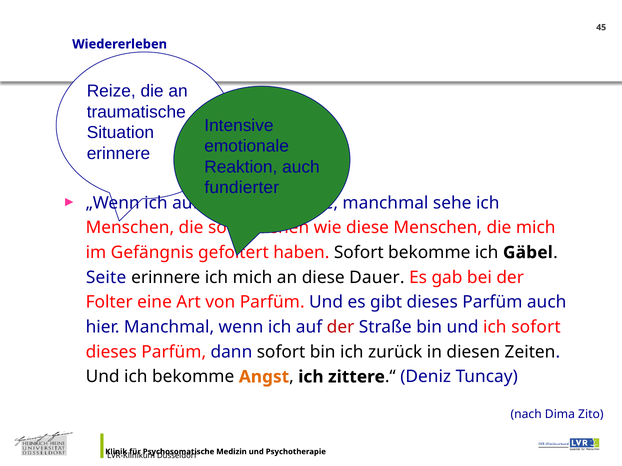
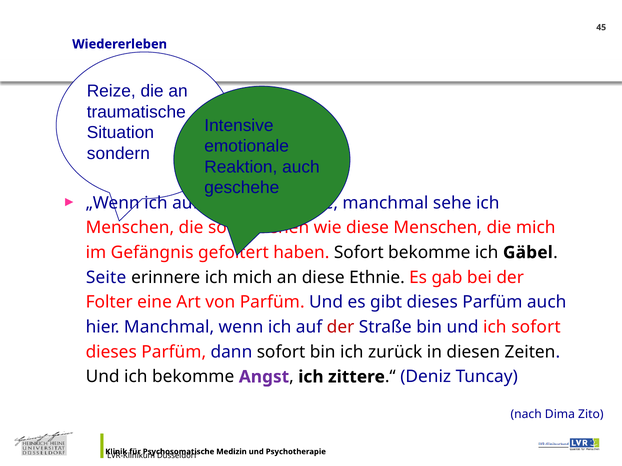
erinnere at (118, 154): erinnere -> sondern
fundierter: fundierter -> geschehe
Dauer: Dauer -> Ethnie
Angst colour: orange -> purple
